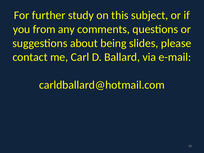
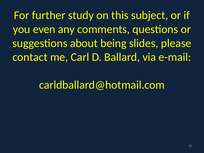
from: from -> even
